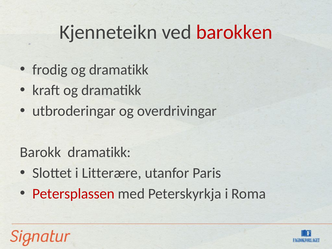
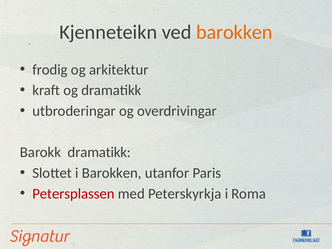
barokken at (234, 32) colour: red -> orange
frodig og dramatikk: dramatikk -> arkitektur
i Litterære: Litterære -> Barokken
